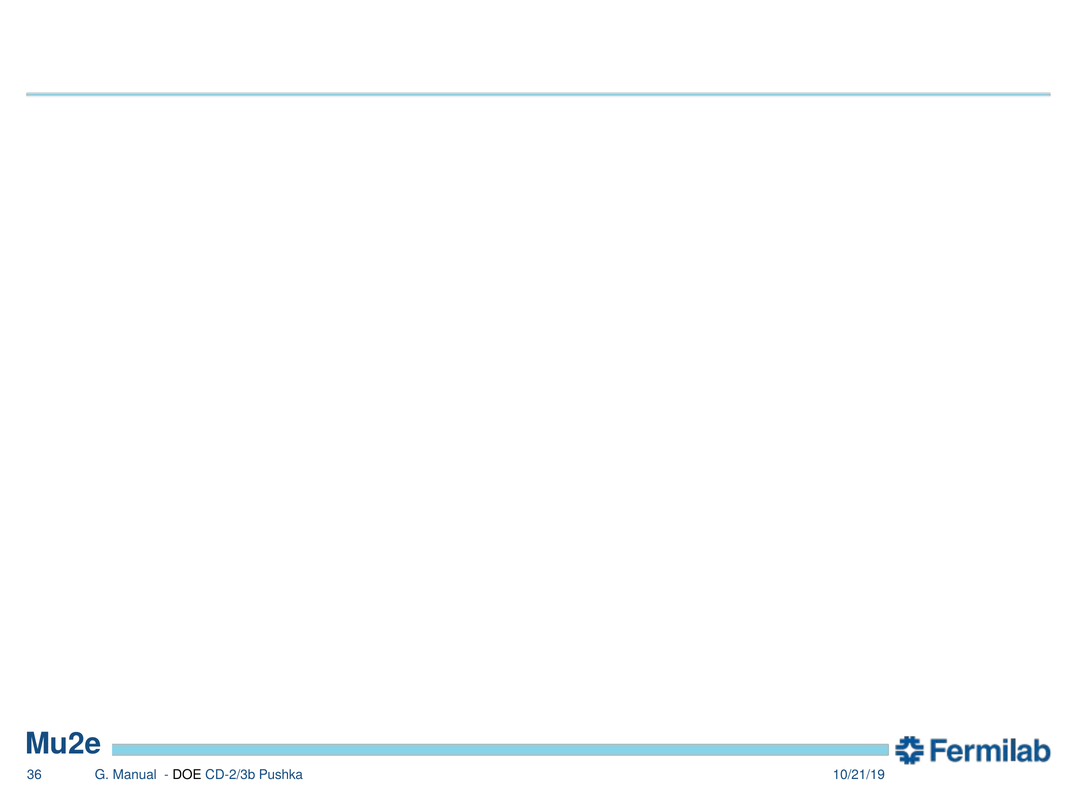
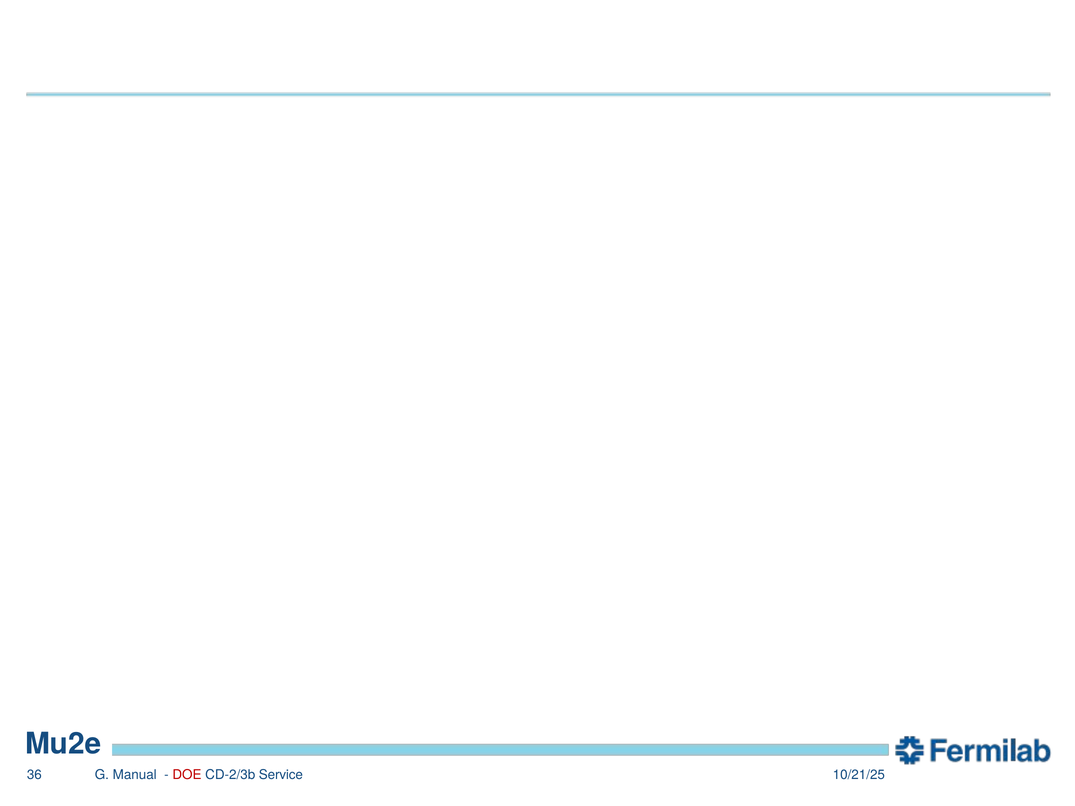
DOE colour: black -> red
Pushka: Pushka -> Service
10/21/19: 10/21/19 -> 10/21/25
